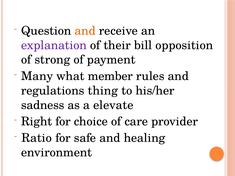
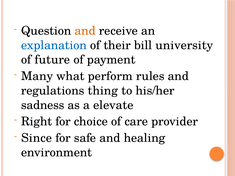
explanation colour: purple -> blue
opposition: opposition -> university
strong: strong -> future
member: member -> perform
Ratio: Ratio -> Since
